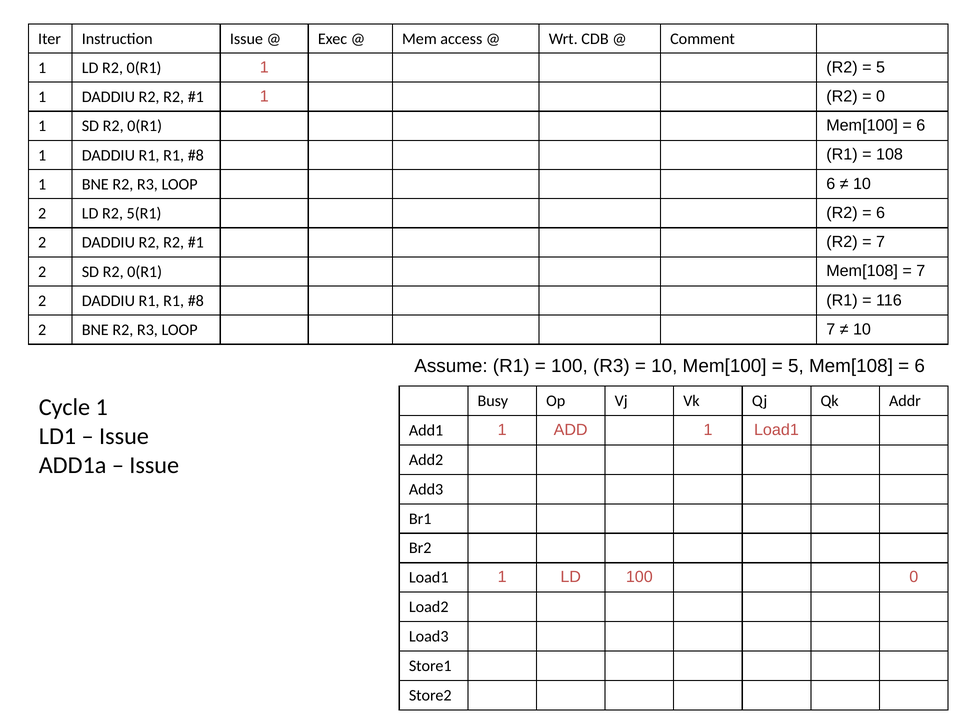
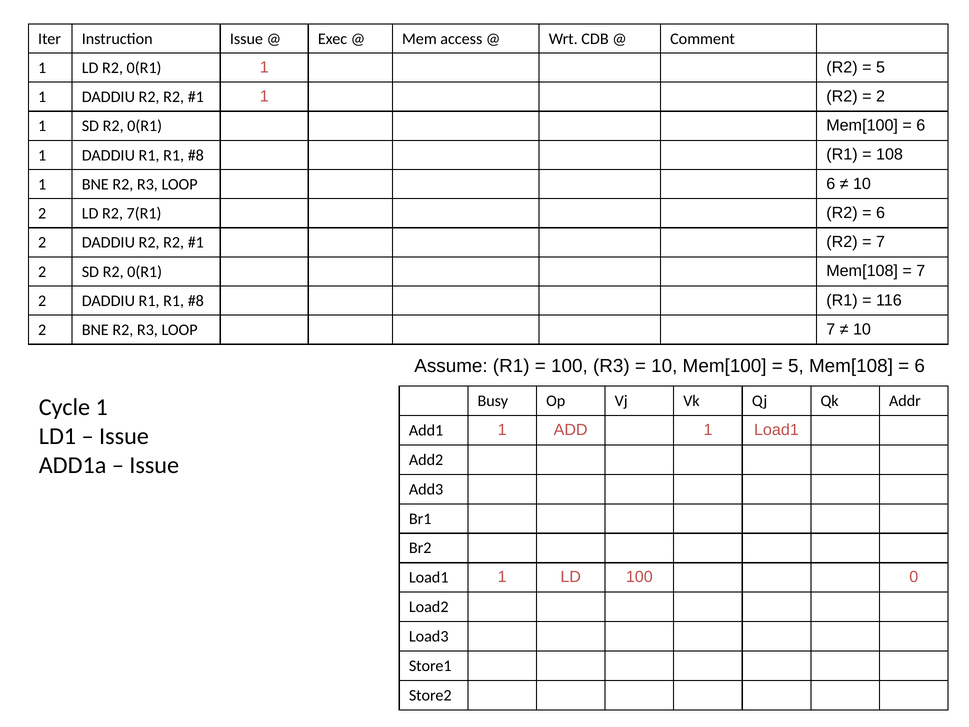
0 at (881, 96): 0 -> 2
5(R1: 5(R1 -> 7(R1
